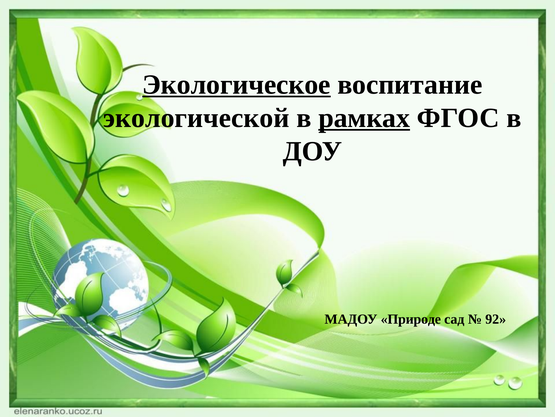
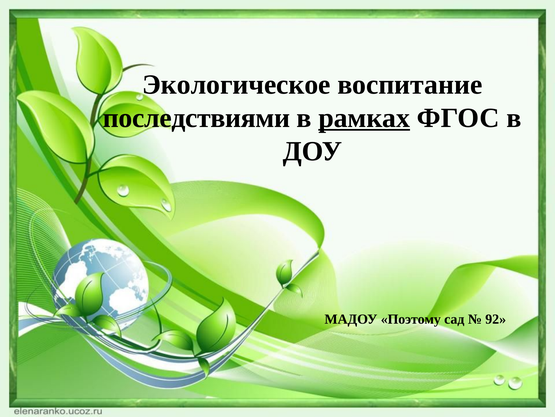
Экологическое underline: present -> none
экологической: экологической -> последствиями
Природе: Природе -> Поэтому
